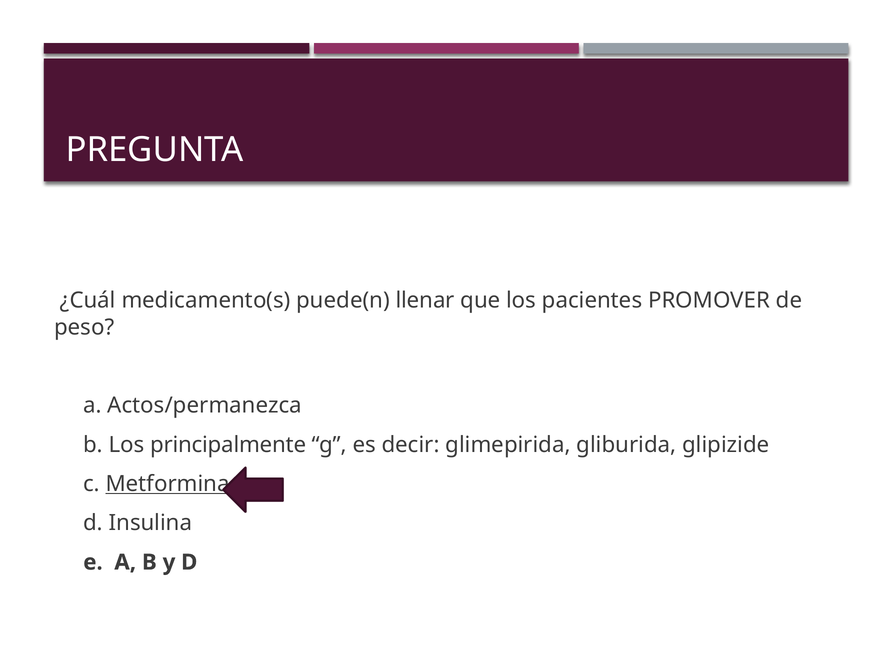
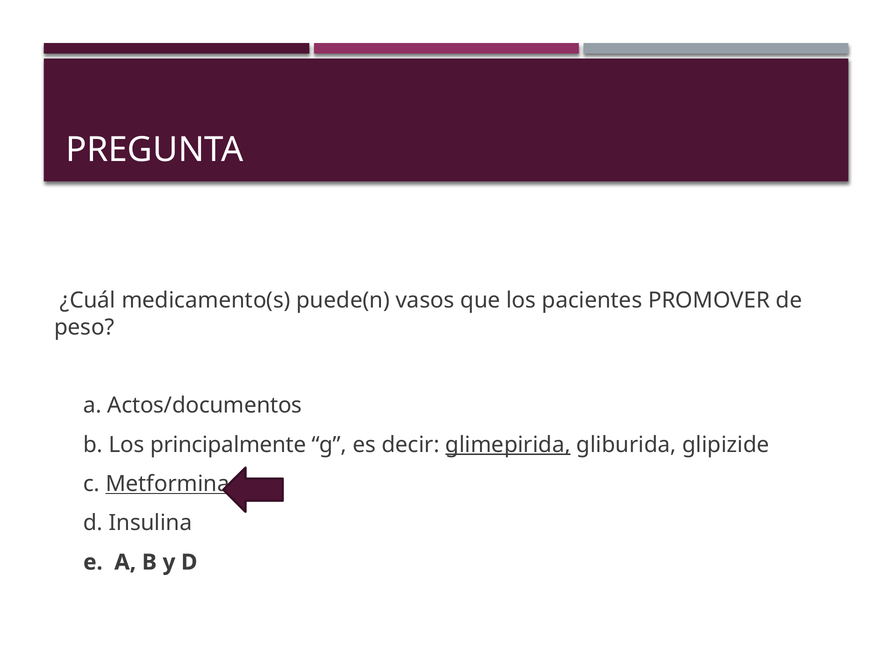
llenar: llenar -> vasos
Actos/permanezca: Actos/permanezca -> Actos/documentos
glimepirida underline: none -> present
